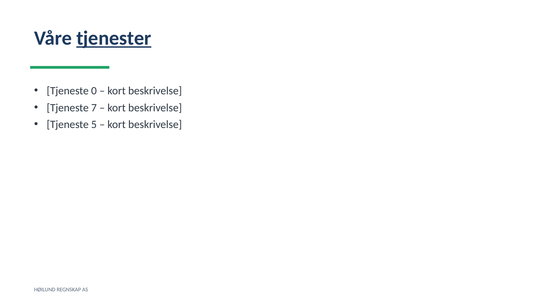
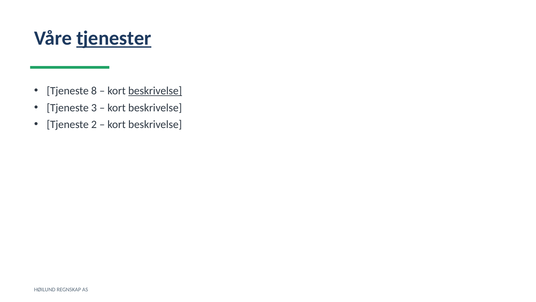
0: 0 -> 8
beskrivelse at (155, 91) underline: none -> present
7: 7 -> 3
5: 5 -> 2
